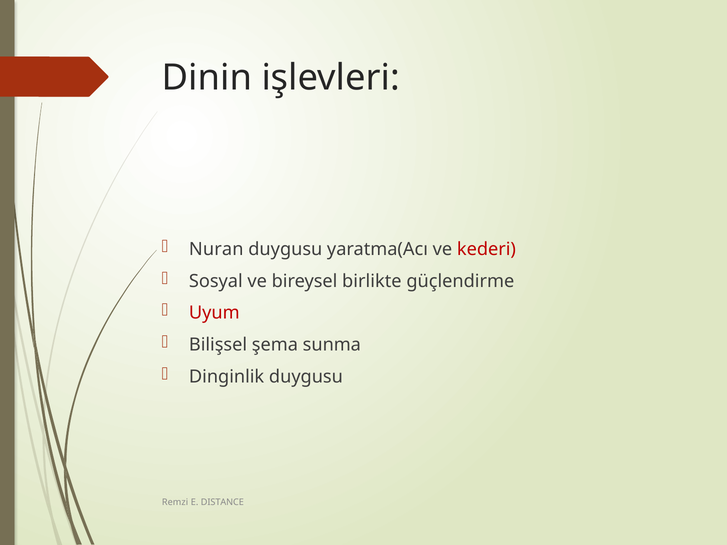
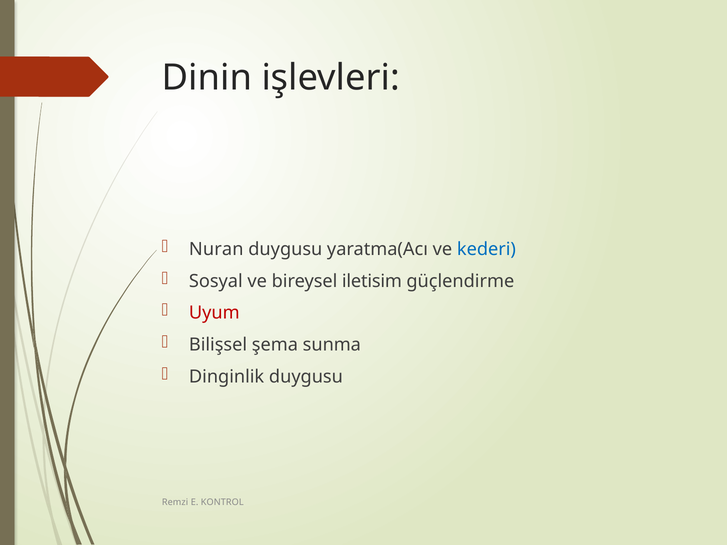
kederi colour: red -> blue
birlikte: birlikte -> iletisim
DISTANCE: DISTANCE -> KONTROL
